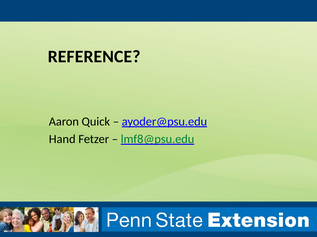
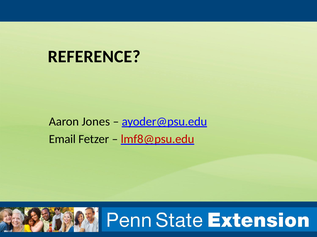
Quick: Quick -> Jones
Hand: Hand -> Email
lmf8@psu.edu colour: green -> red
